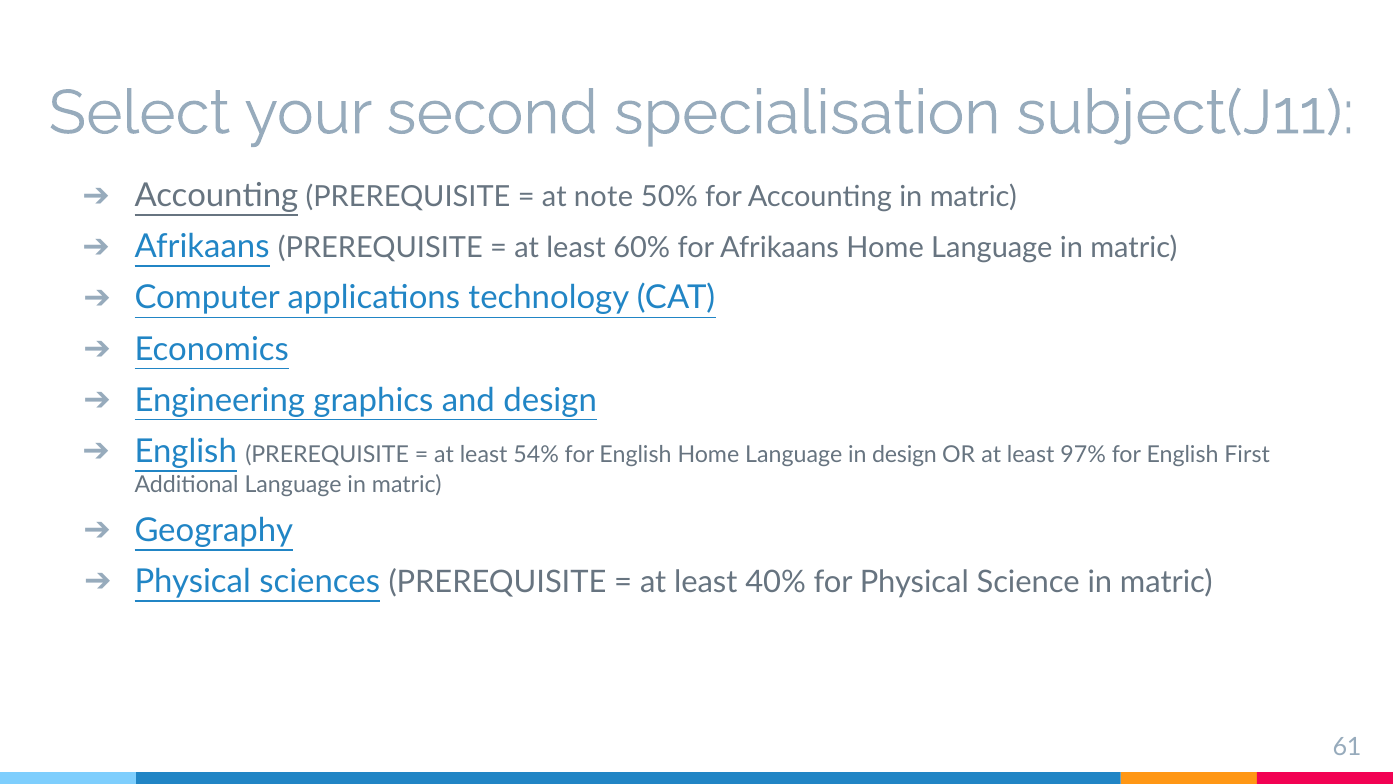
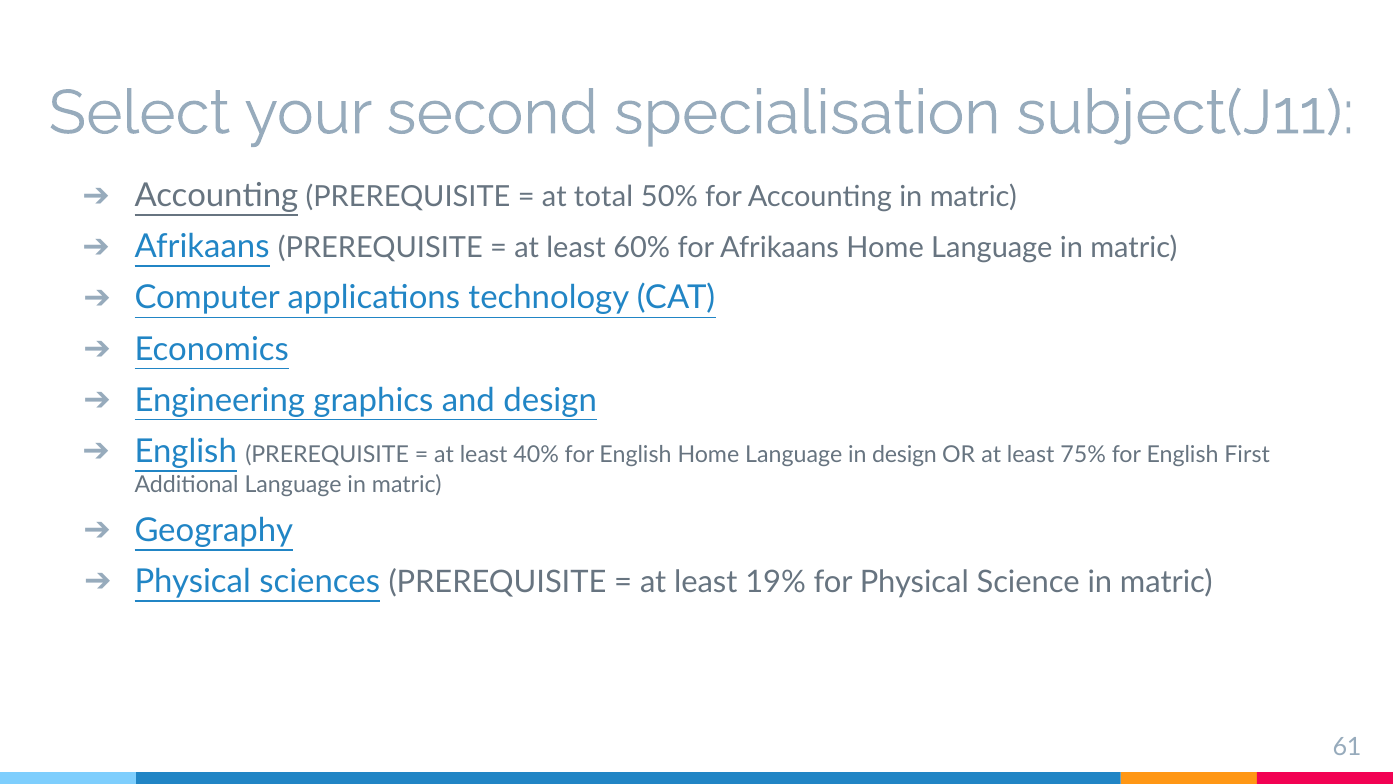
note: note -> total
54%: 54% -> 40%
97%: 97% -> 75%
40%: 40% -> 19%
